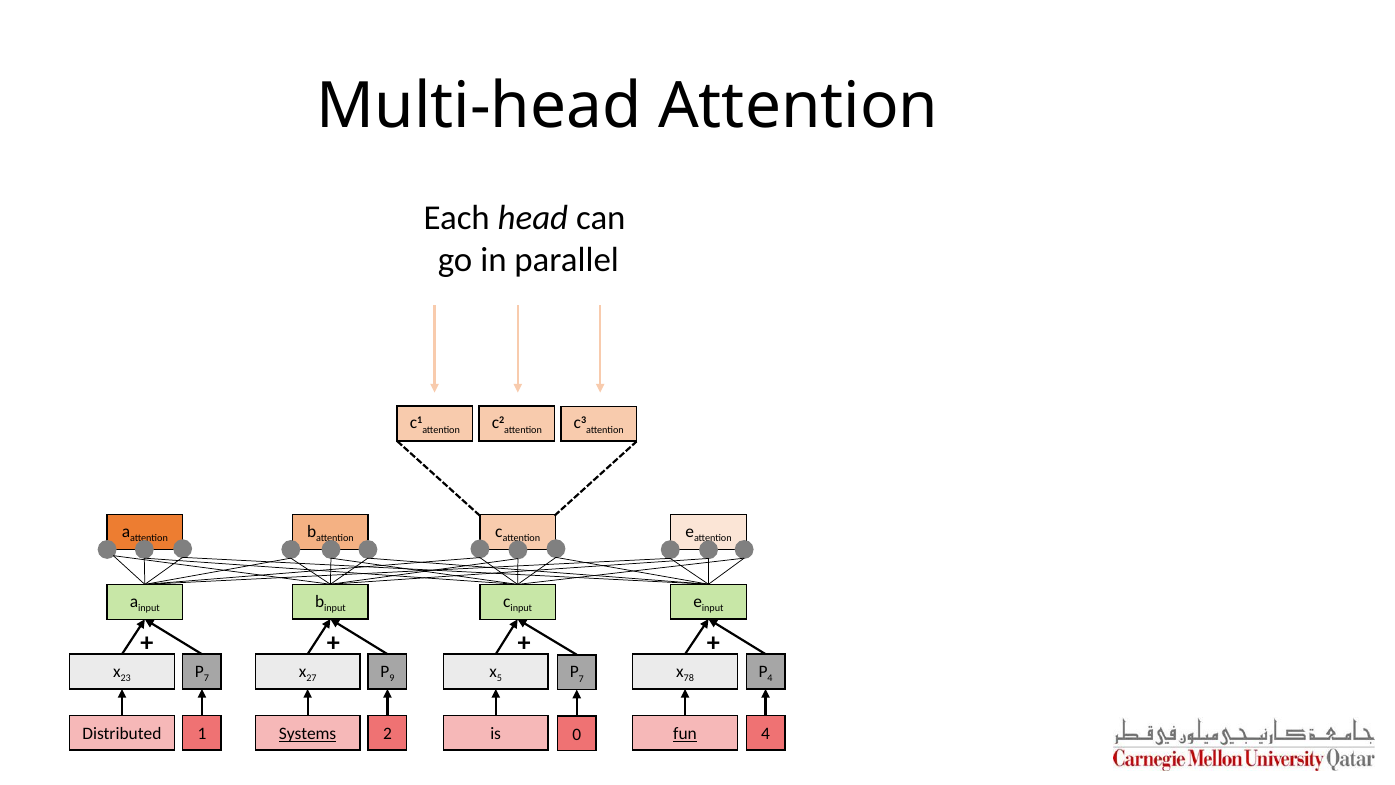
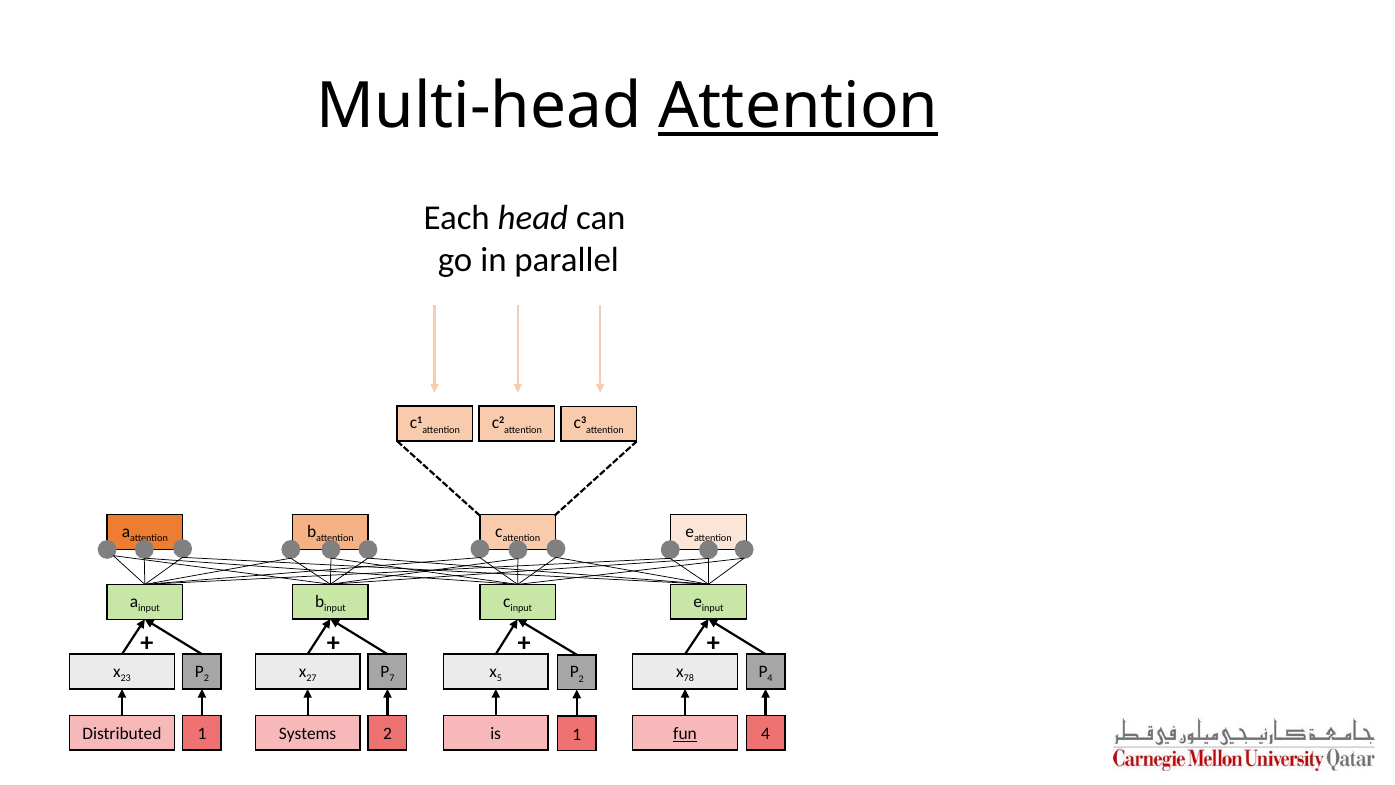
Attention at (798, 107) underline: none -> present
7 at (206, 678): 7 -> 2
9: 9 -> 7
7 at (581, 679): 7 -> 2
Systems underline: present -> none
2 0: 0 -> 1
